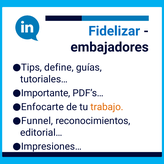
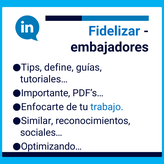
trabajo colour: orange -> blue
Funnel: Funnel -> Similar
editorial…: editorial… -> sociales…
Impresiones…: Impresiones… -> Optimizando…
